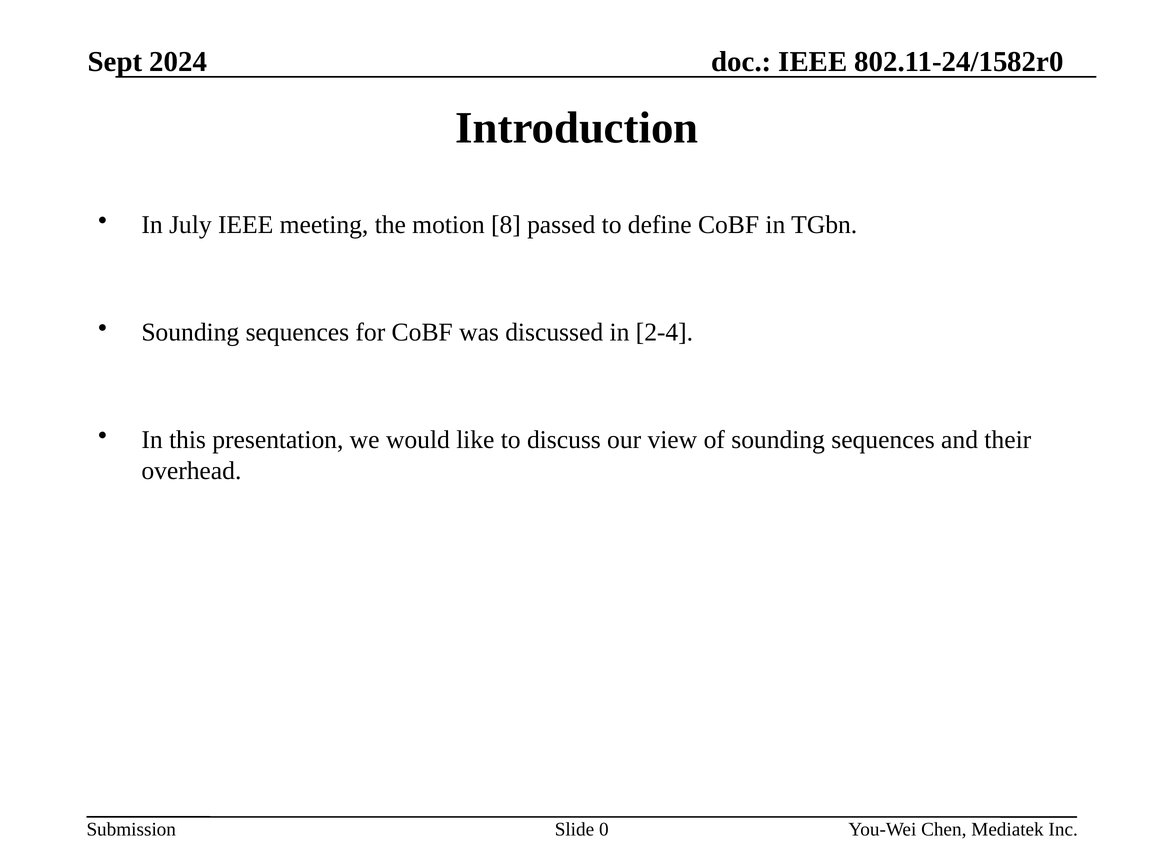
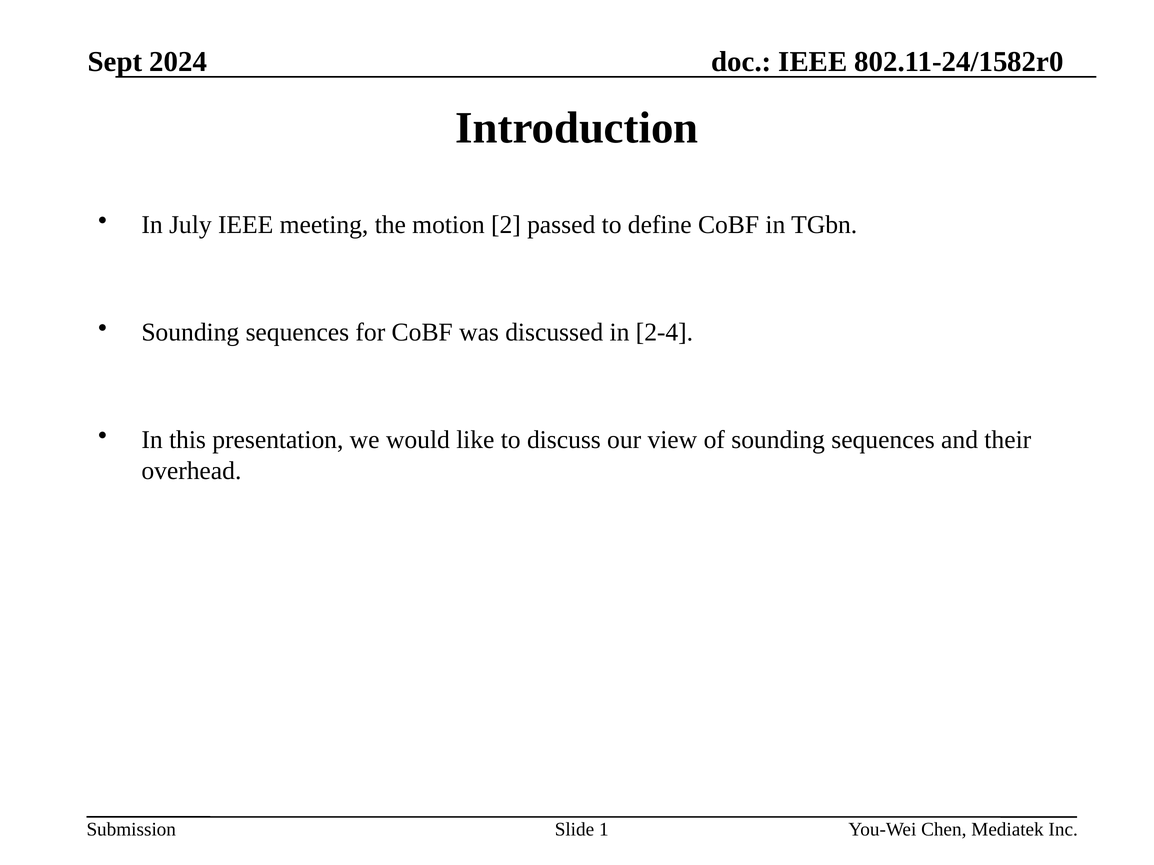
8: 8 -> 2
0: 0 -> 1
